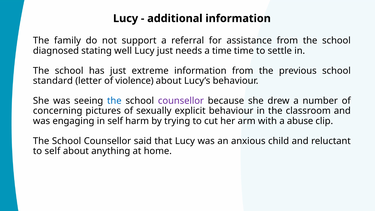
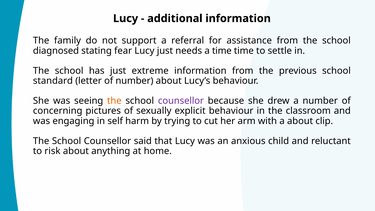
well: well -> fear
of violence: violence -> number
the at (114, 101) colour: blue -> orange
a abuse: abuse -> about
to self: self -> risk
